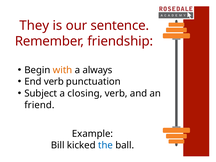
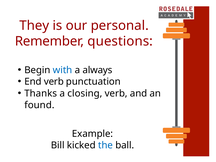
sentence: sentence -> personal
friendship: friendship -> questions
with colour: orange -> blue
Subject: Subject -> Thanks
friend: friend -> found
